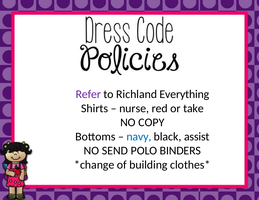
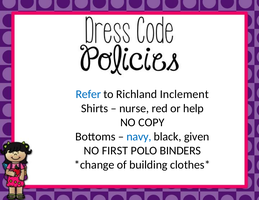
Refer colour: purple -> blue
Everything: Everything -> Inclement
take: take -> help
assist: assist -> given
SEND: SEND -> FIRST
